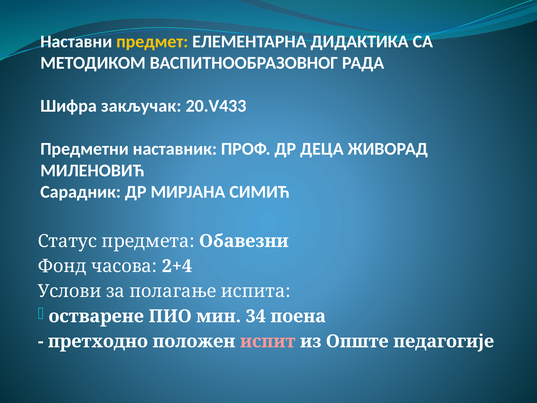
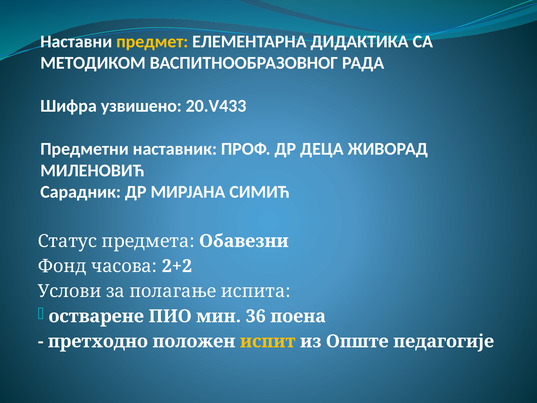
закључак: закључак -> узвишено
2+4: 2+4 -> 2+2
34: 34 -> 36
испит colour: pink -> yellow
